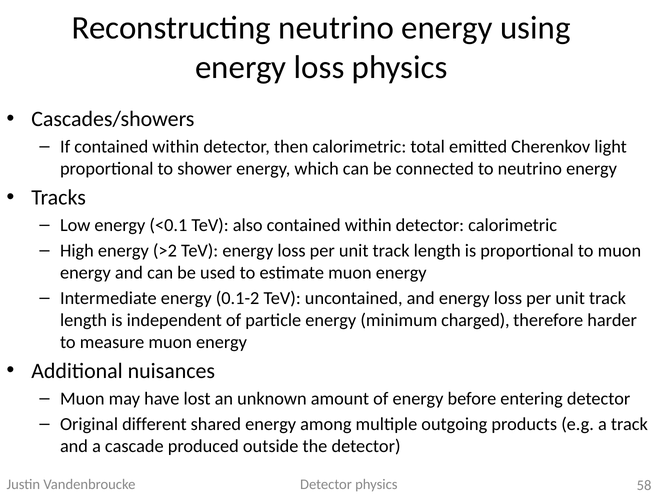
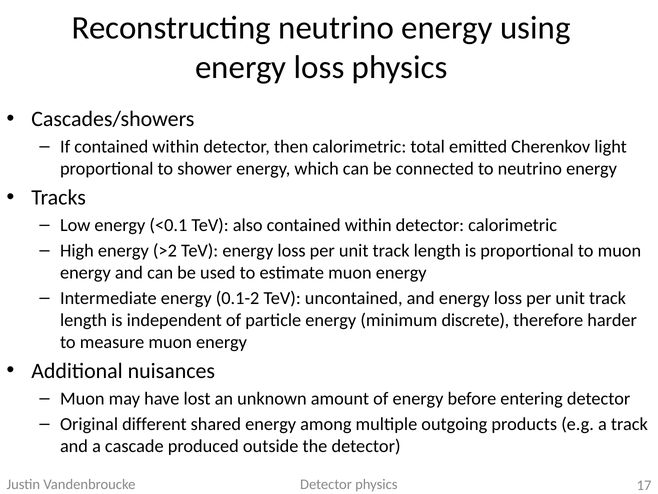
charged: charged -> discrete
58: 58 -> 17
